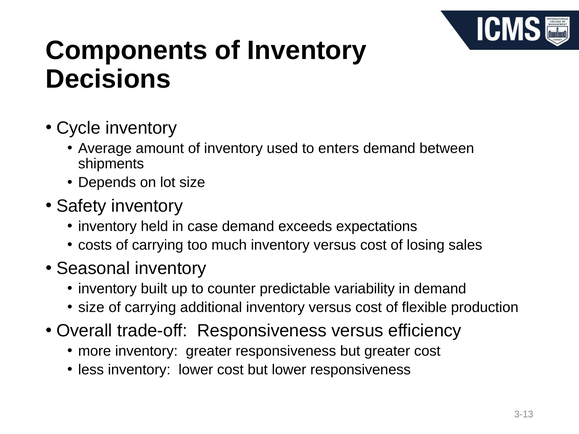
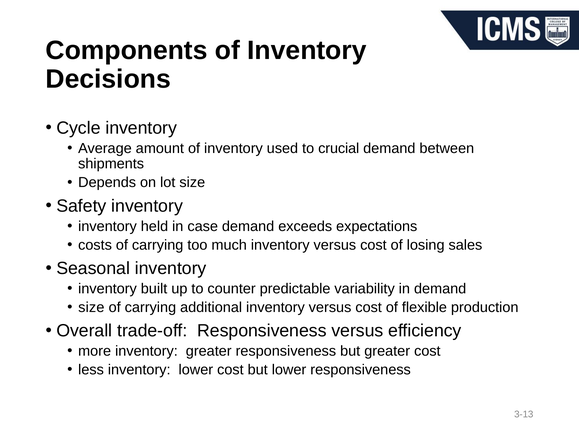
enters: enters -> crucial
